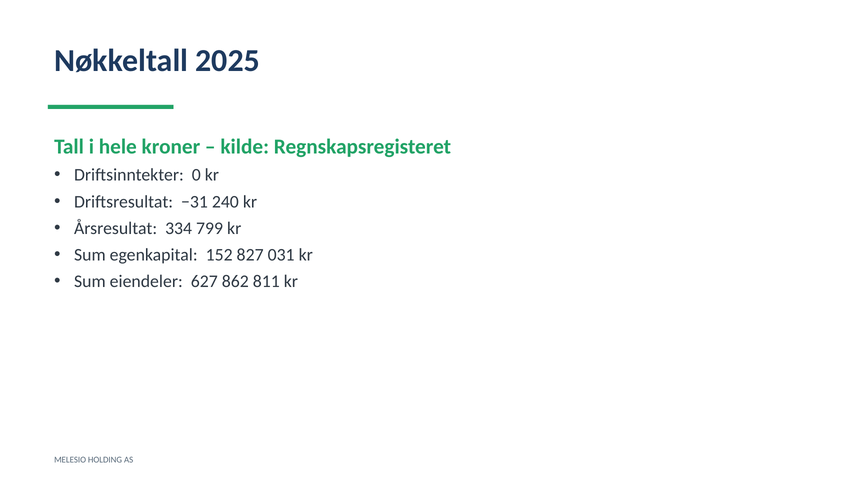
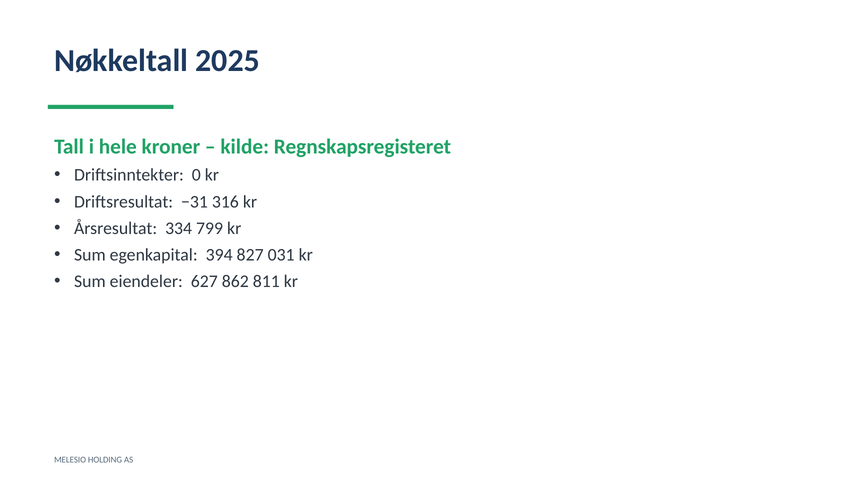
240: 240 -> 316
152: 152 -> 394
